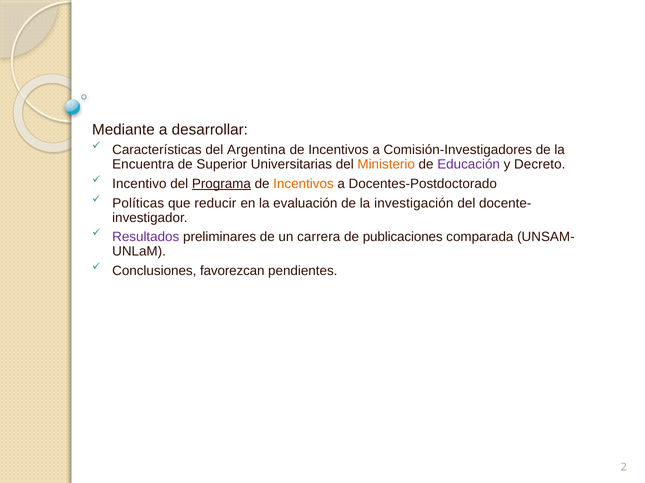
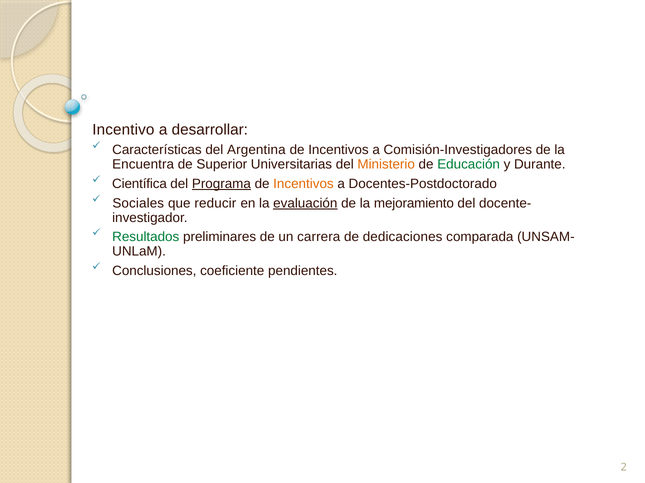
Mediante: Mediante -> Incentivo
Educación colour: purple -> green
Decreto: Decreto -> Durante
Incentivo: Incentivo -> Científica
Políticas: Políticas -> Sociales
evaluación underline: none -> present
investigación: investigación -> mejoramiento
Resultados colour: purple -> green
publicaciones: publicaciones -> dedicaciones
favorezcan: favorezcan -> coeficiente
